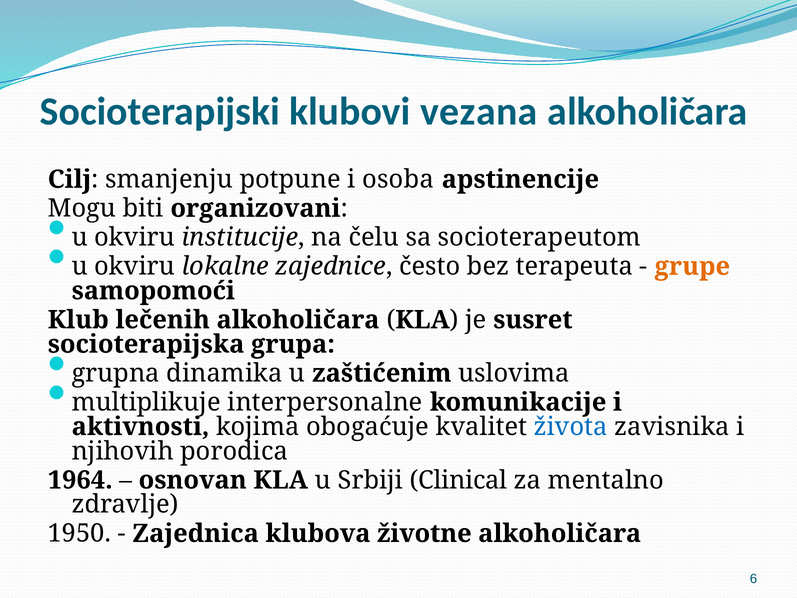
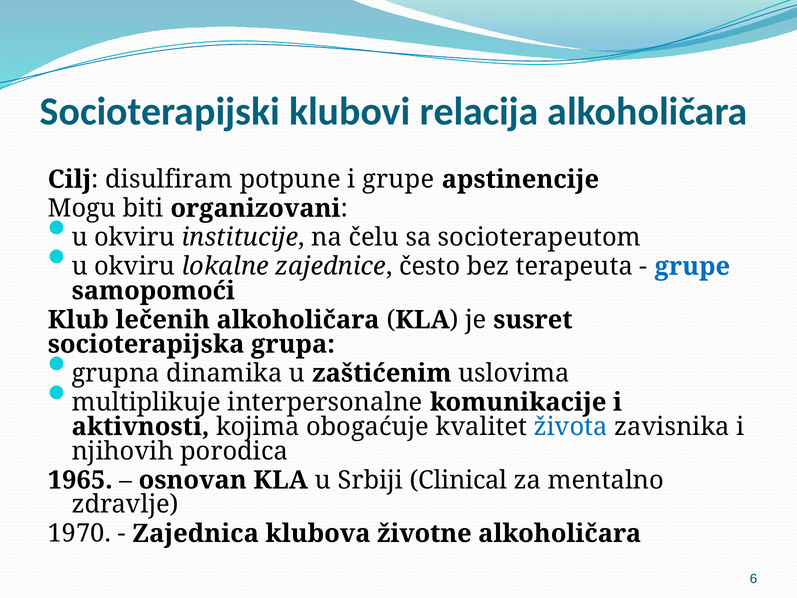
vezana: vezana -> relacija
smanjenju: smanjenju -> disulfiram
i osoba: osoba -> grupe
grupe at (692, 266) colour: orange -> blue
1964: 1964 -> 1965
1950: 1950 -> 1970
